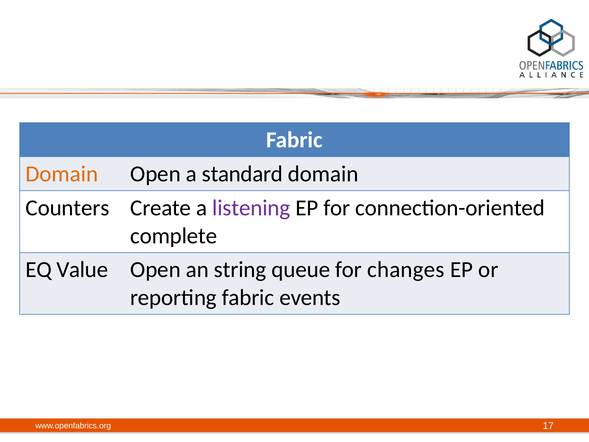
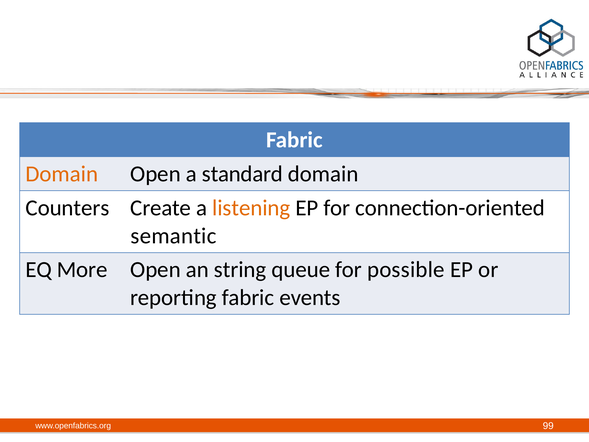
listening colour: purple -> orange
complete: complete -> semantic
Value: Value -> More
changes: changes -> possible
17: 17 -> 99
